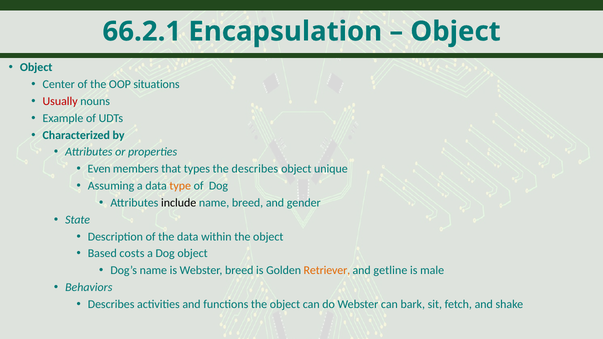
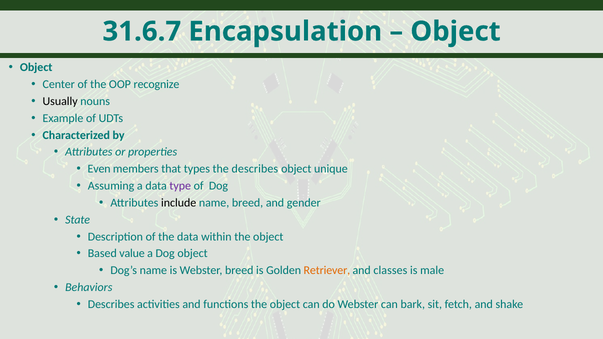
66.2.1: 66.2.1 -> 31.6.7
situations: situations -> recognize
Usually colour: red -> black
type colour: orange -> purple
costs: costs -> value
getline: getline -> classes
